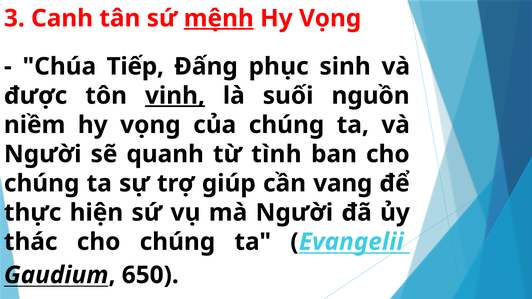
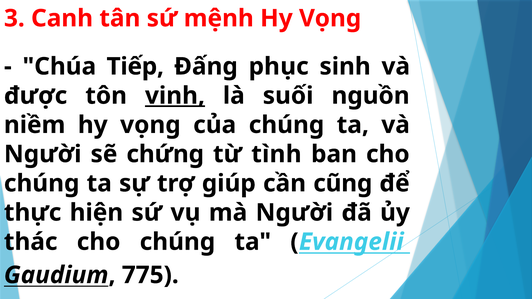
mệnh underline: present -> none
quanh: quanh -> chứng
vang: vang -> cũng
650: 650 -> 775
